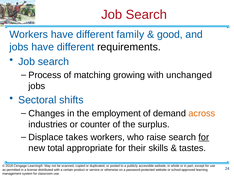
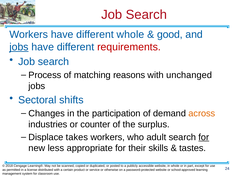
different family: family -> whole
jobs at (19, 47) underline: none -> present
requirements colour: black -> red
growing: growing -> reasons
employment: employment -> participation
raise: raise -> adult
total: total -> less
